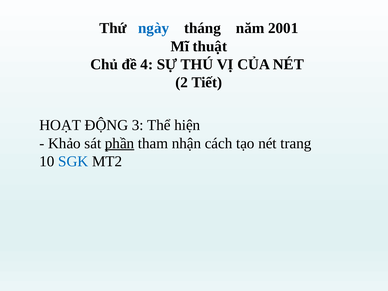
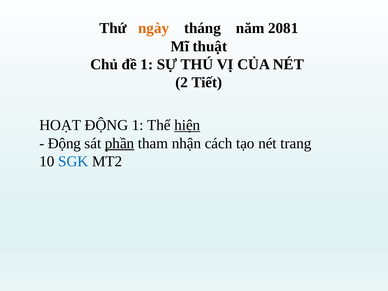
ngày colour: blue -> orange
2001: 2001 -> 2081
đề 4: 4 -> 1
ĐỘNG 3: 3 -> 1
hiện underline: none -> present
Khảo at (64, 143): Khảo -> Động
